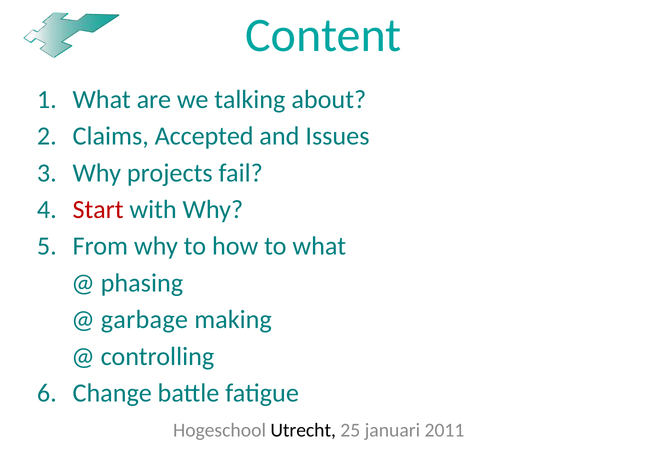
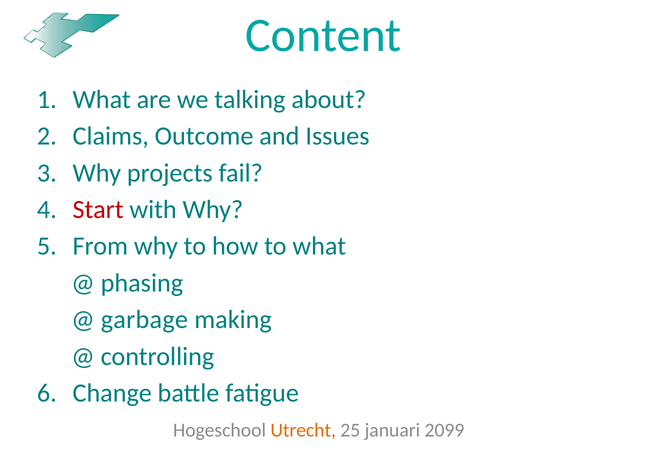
Accepted: Accepted -> Outcome
Utrecht colour: black -> orange
2011: 2011 -> 2099
